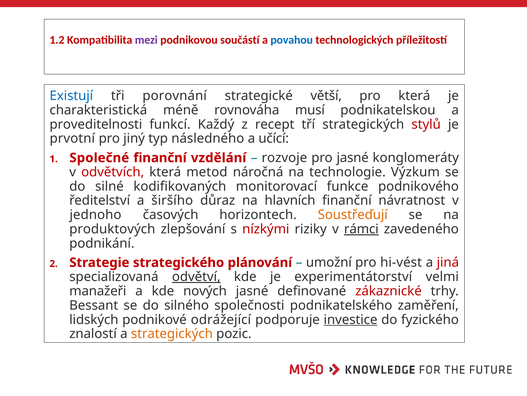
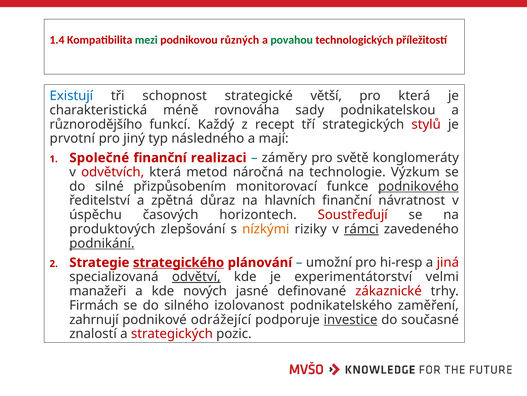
1.2: 1.2 -> 1.4
mezi colour: purple -> green
součástí: součástí -> různých
povahou colour: blue -> green
porovnání: porovnání -> schopnost
musí: musí -> sady
proveditelnosti: proveditelnosti -> různorodějšího
učící: učící -> mají
vzdělání: vzdělání -> realizaci
rozvoje: rozvoje -> záměry
pro jasné: jasné -> světě
kodifikovaných: kodifikovaných -> přizpůsobením
podnikového underline: none -> present
širšího: širšího -> zpětná
jednoho: jednoho -> úspěchu
Soustřeďují colour: orange -> red
nízkými colour: red -> orange
podnikání underline: none -> present
strategického underline: none -> present
hi-vést: hi-vést -> hi-resp
Bessant: Bessant -> Firmách
společnosti: společnosti -> izolovanost
lidských: lidských -> zahrnují
fyzického: fyzického -> současné
strategických at (172, 333) colour: orange -> red
